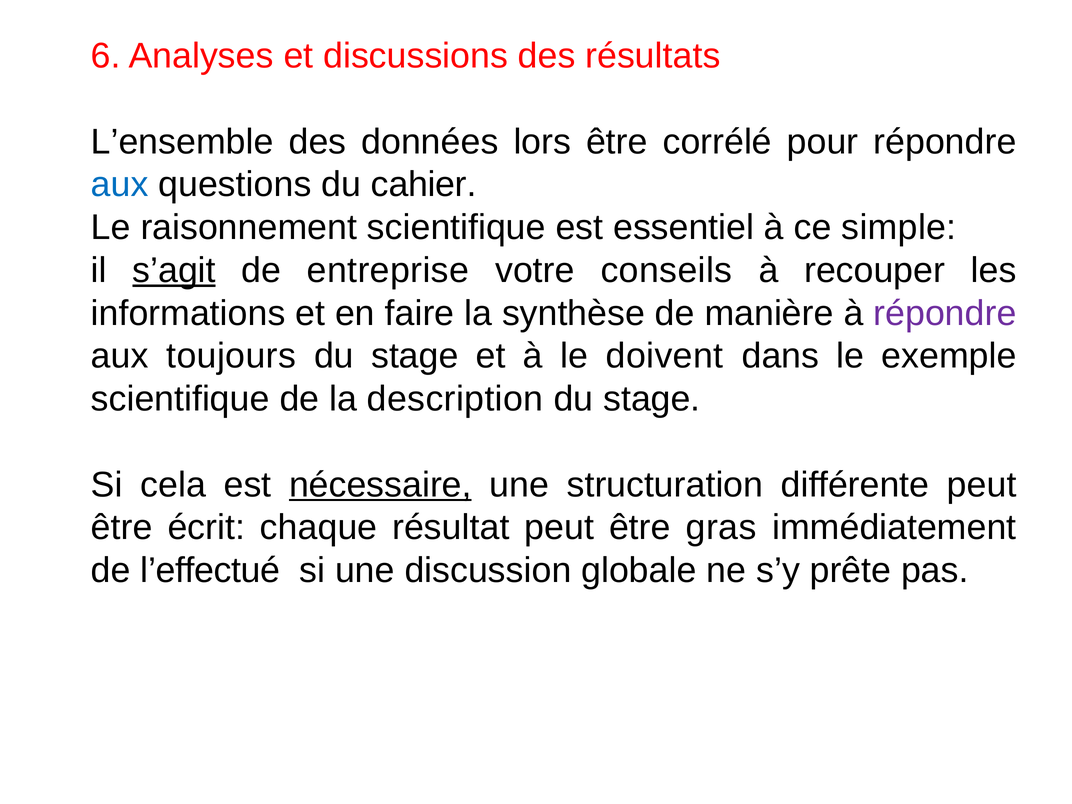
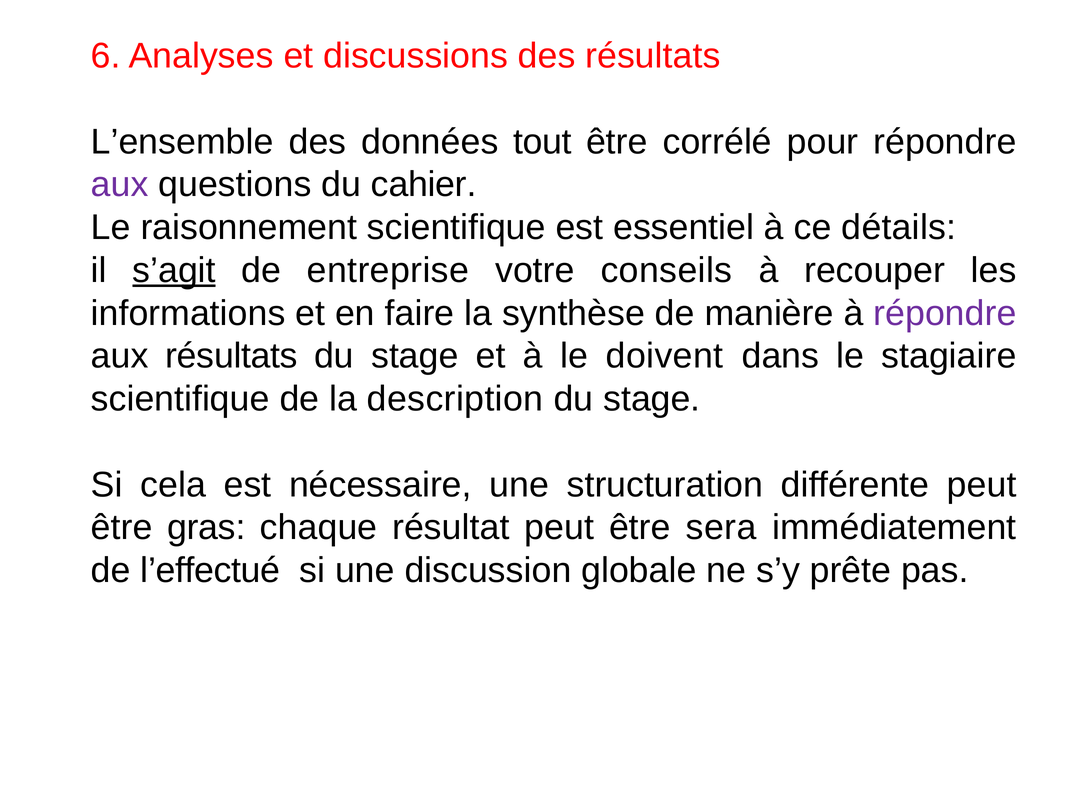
lors: lors -> tout
aux at (120, 185) colour: blue -> purple
simple: simple -> détails
aux toujours: toujours -> résultats
exemple: exemple -> stagiaire
nécessaire underline: present -> none
écrit: écrit -> gras
gras: gras -> sera
